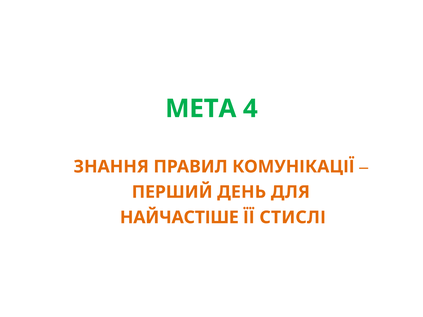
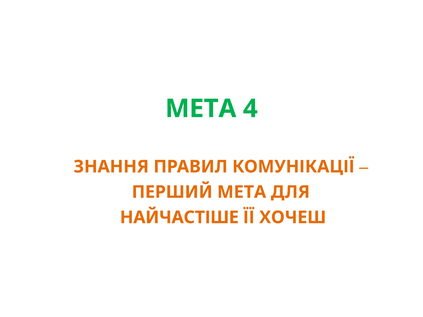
ПЕРШИЙ ДЕНЬ: ДЕНЬ -> МЕТА
СТИСЛІ: СТИСЛІ -> ХОЧЕШ
